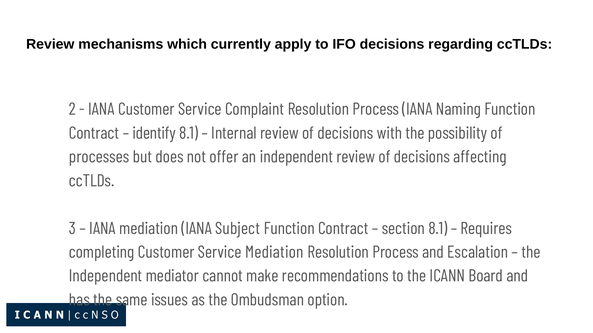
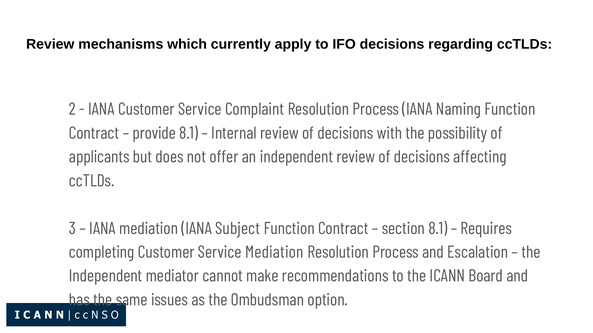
identify: identify -> provide
processes: processes -> applicants
